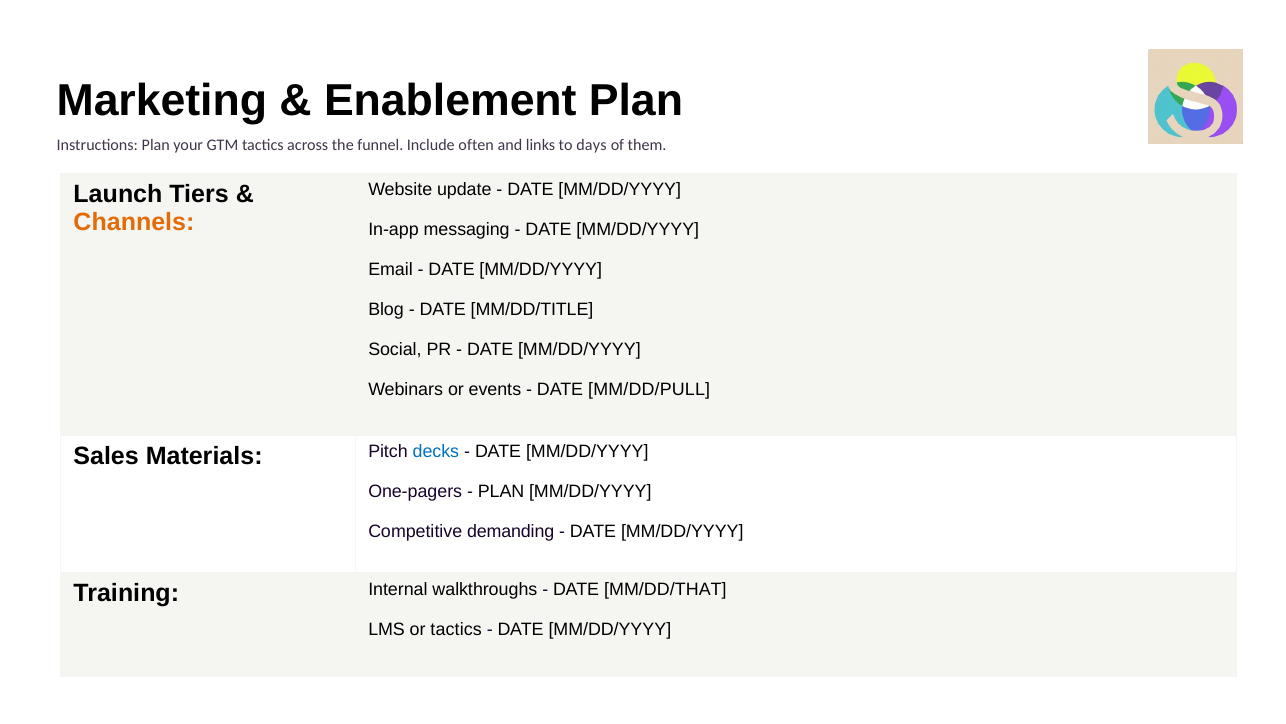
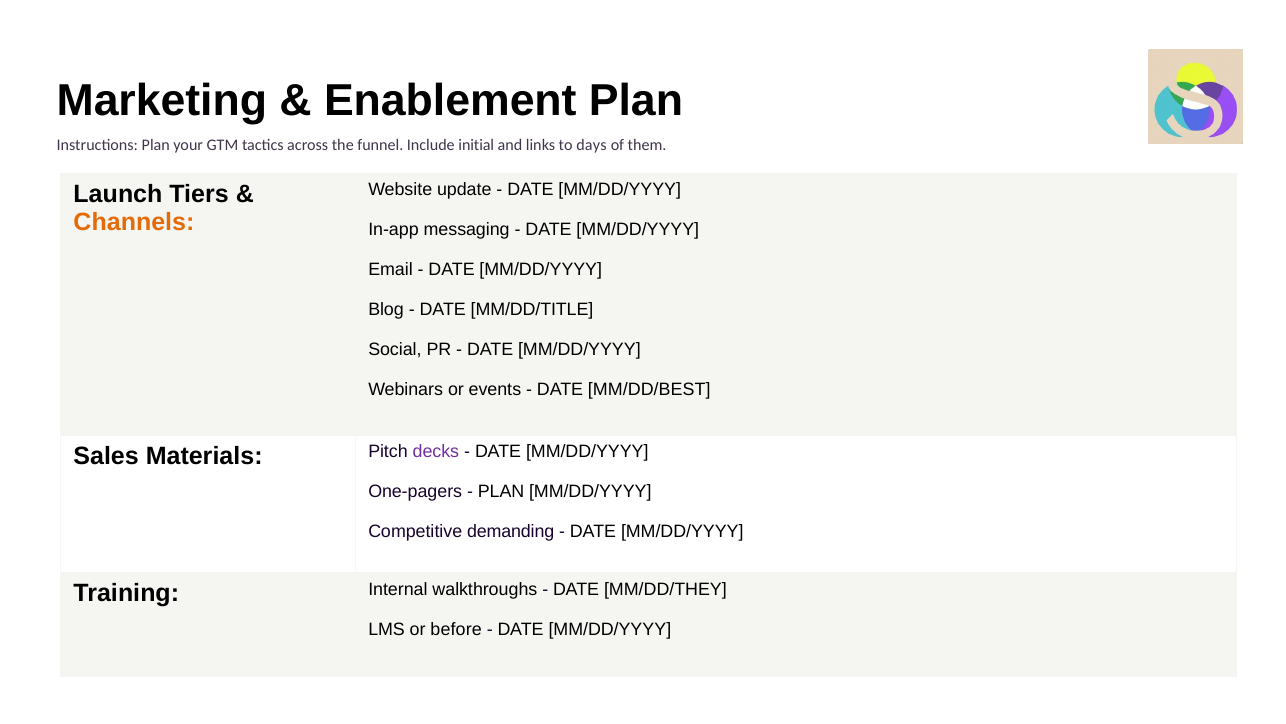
often: often -> initial
MM/DD/PULL: MM/DD/PULL -> MM/DD/BEST
decks colour: blue -> purple
MM/DD/THAT: MM/DD/THAT -> MM/DD/THEY
or tactics: tactics -> before
